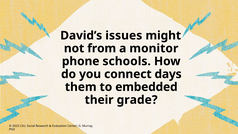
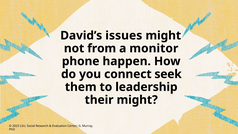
schools: schools -> happen
days: days -> seek
embedded: embedded -> leadership
their grade: grade -> might
